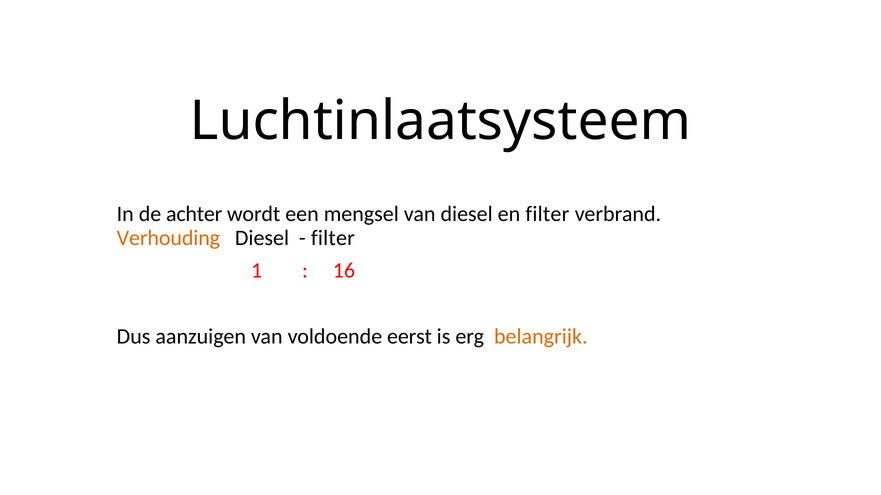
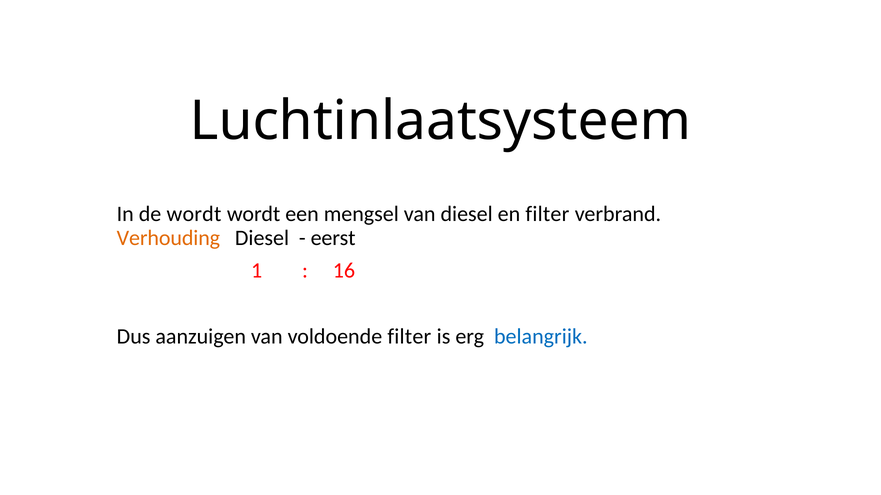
de achter: achter -> wordt
filter at (333, 238): filter -> eerst
voldoende eerst: eerst -> filter
belangrijk colour: orange -> blue
